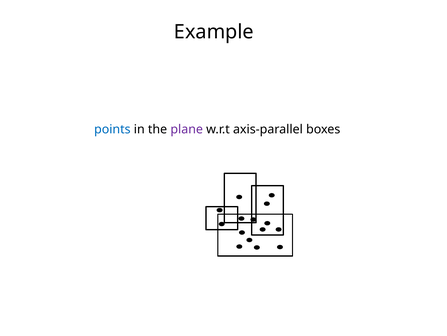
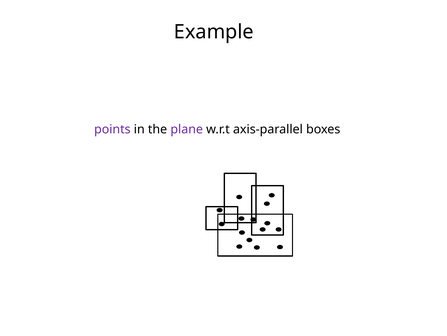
points colour: blue -> purple
